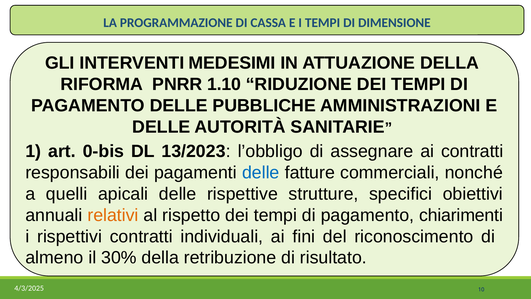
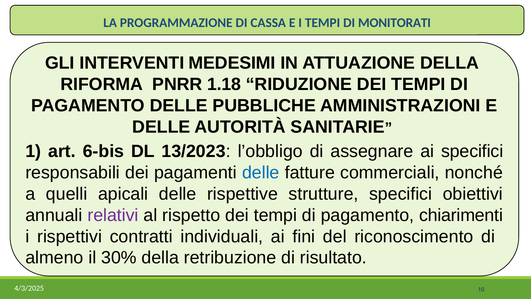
DIMENSIONE: DIMENSIONE -> MONITORATI
1.10: 1.10 -> 1.18
0-bis: 0-bis -> 6-bis
ai contratti: contratti -> specifici
relativi colour: orange -> purple
